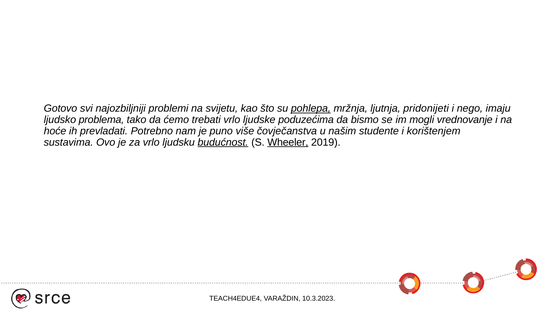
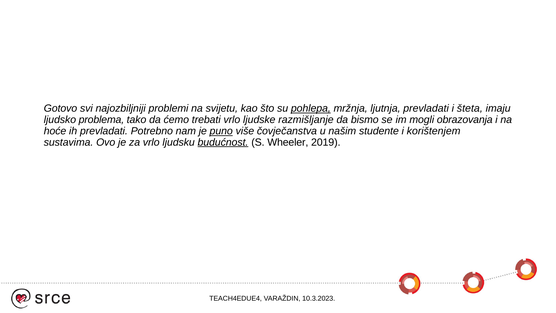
ljutnja pridonijeti: pridonijeti -> prevladati
nego: nego -> šteta
poduzećima: poduzećima -> razmišljanje
vrednovanje: vrednovanje -> obrazovanja
puno underline: none -> present
Wheeler underline: present -> none
